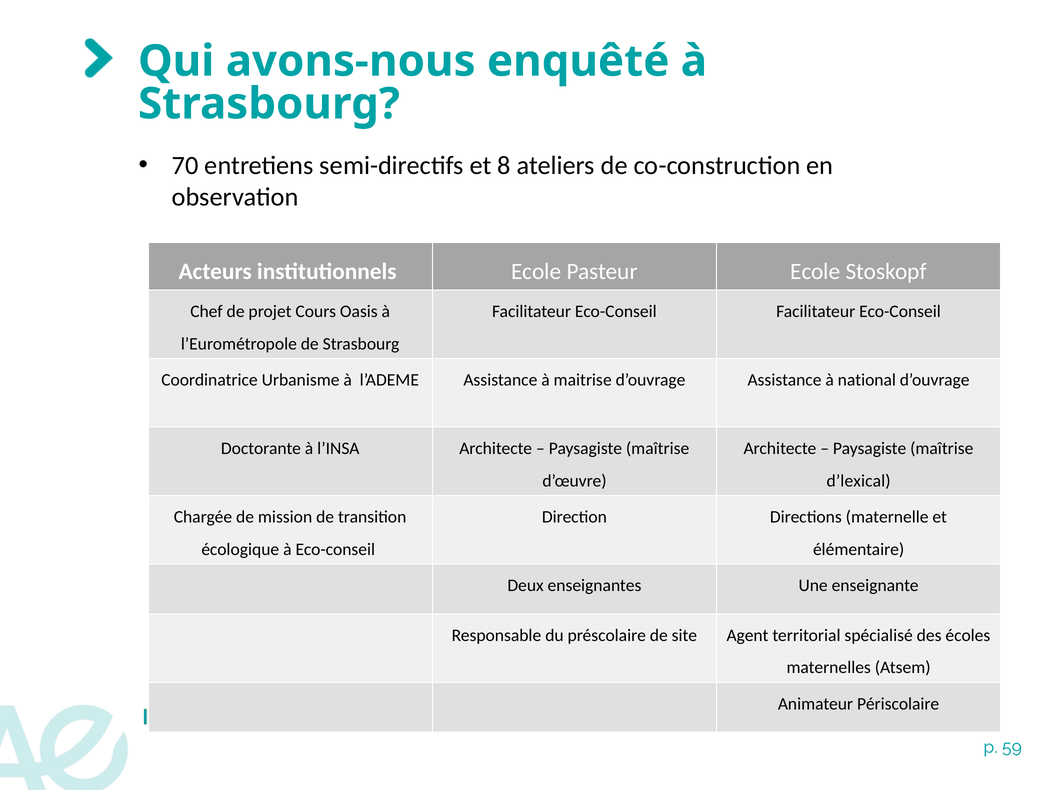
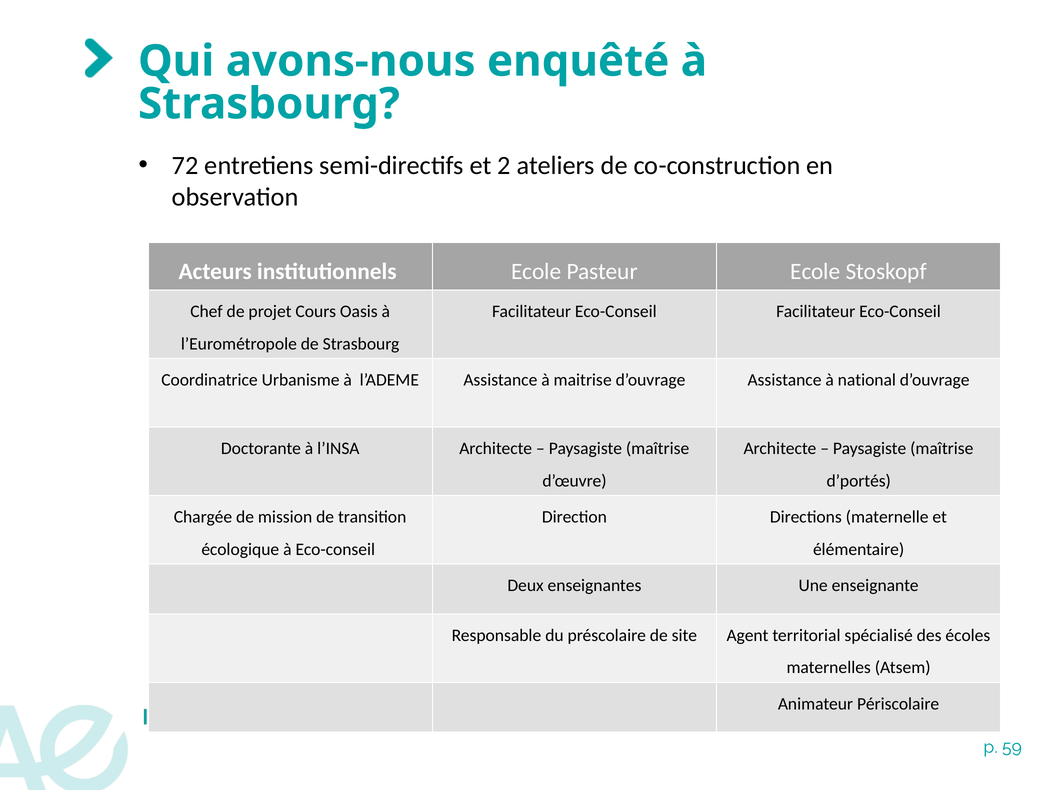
70: 70 -> 72
8: 8 -> 2
d’lexical: d’lexical -> d’portés
